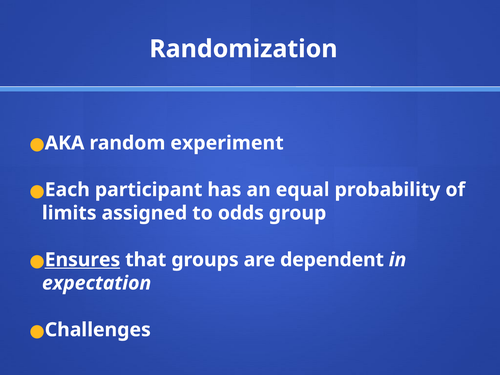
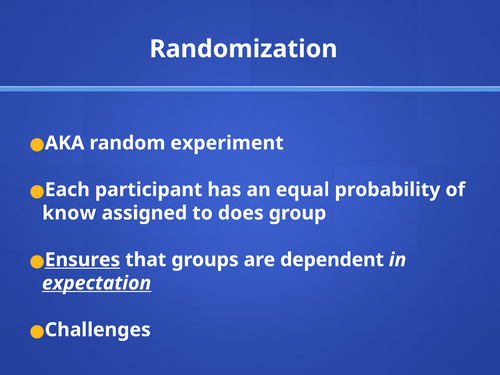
limits: limits -> know
odds: odds -> does
expectation underline: none -> present
